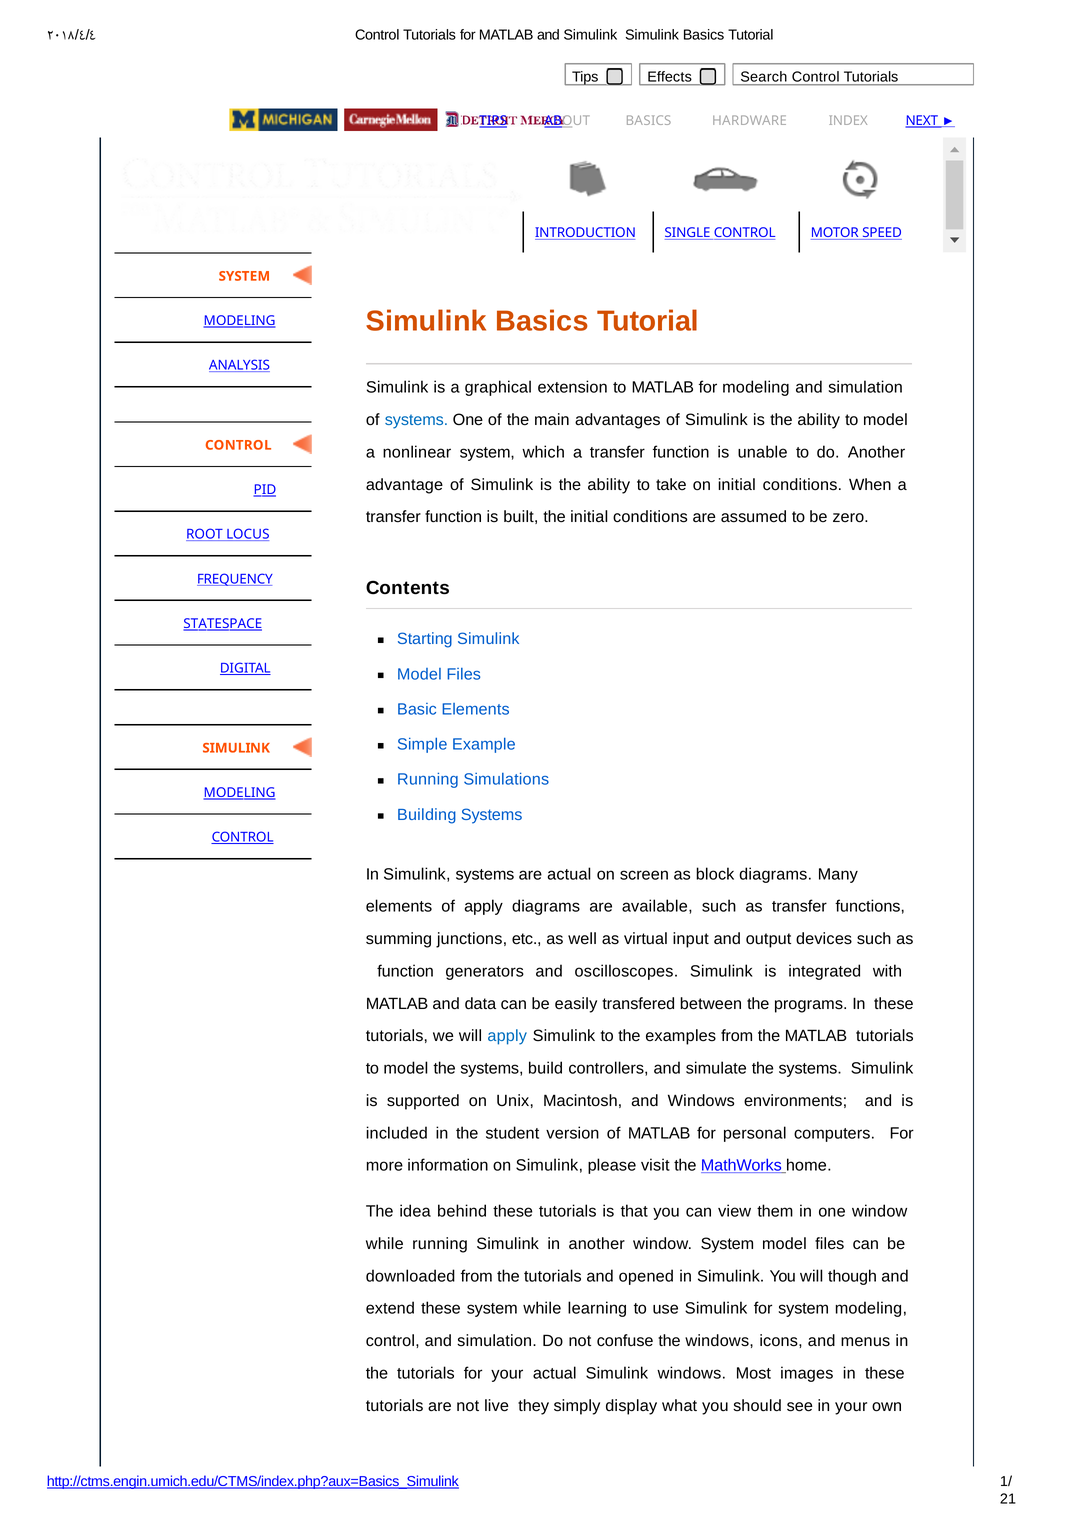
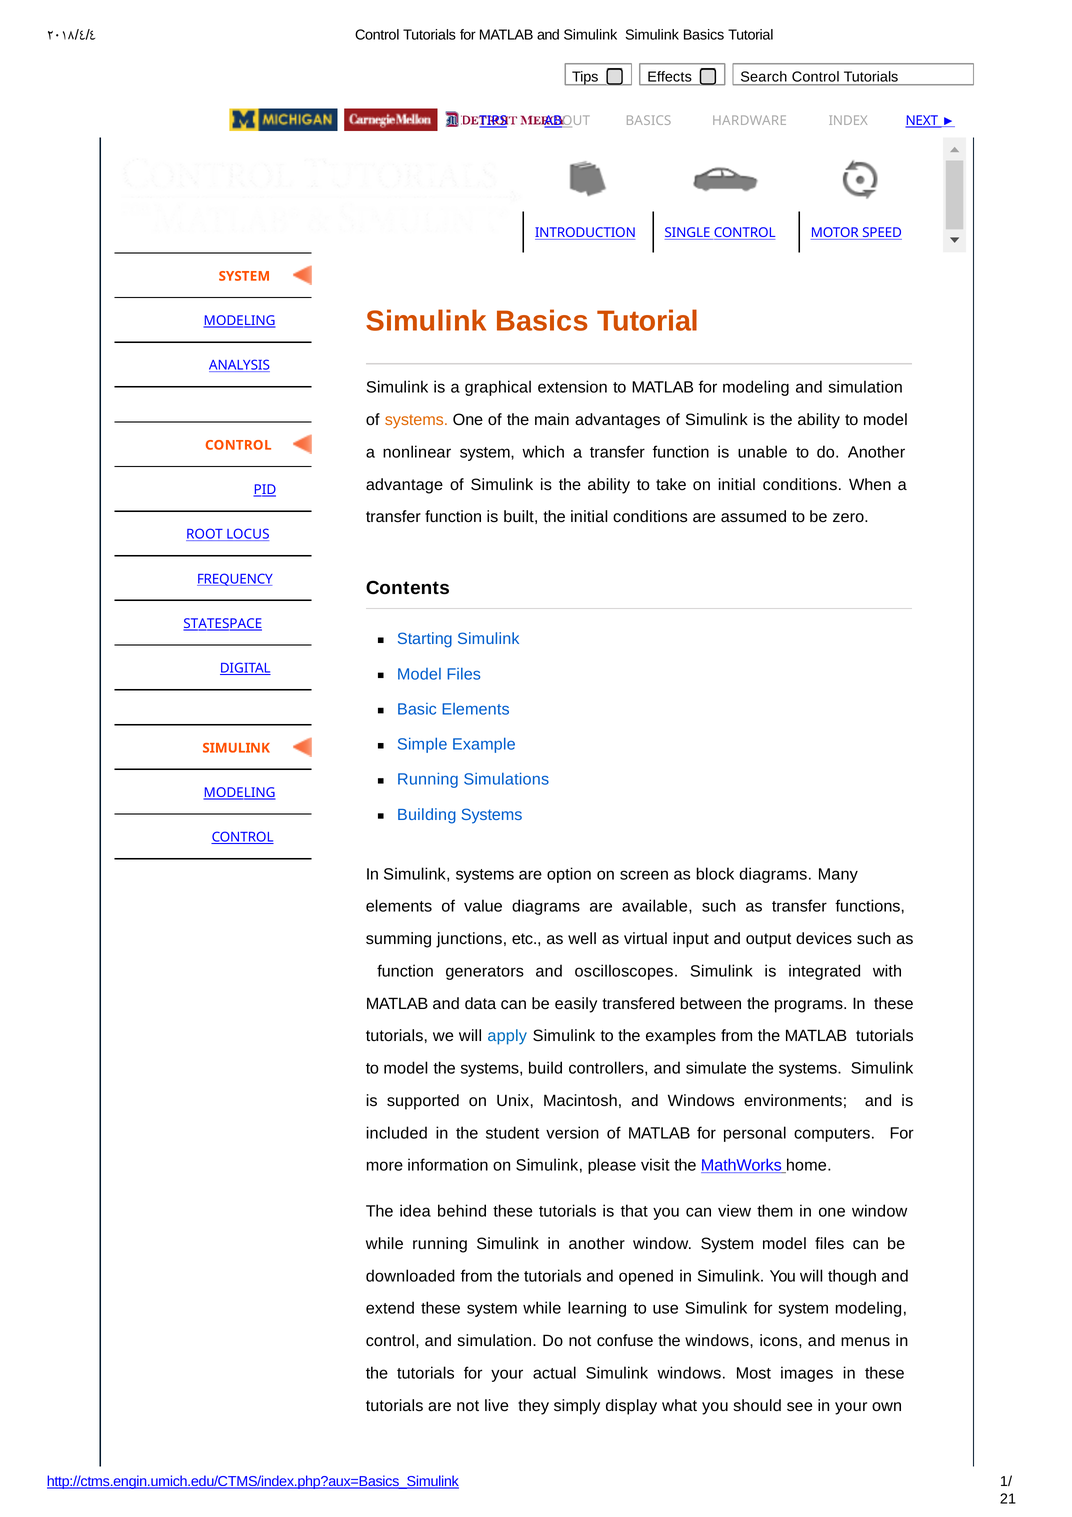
systems at (417, 420) colour: blue -> orange
are actual: actual -> option
of apply: apply -> value
